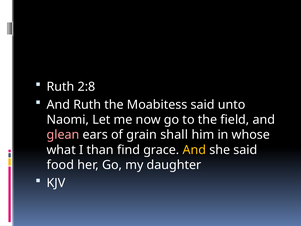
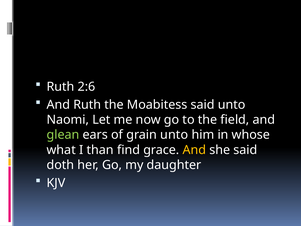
2:8: 2:8 -> 2:6
glean colour: pink -> light green
grain shall: shall -> unto
food: food -> doth
